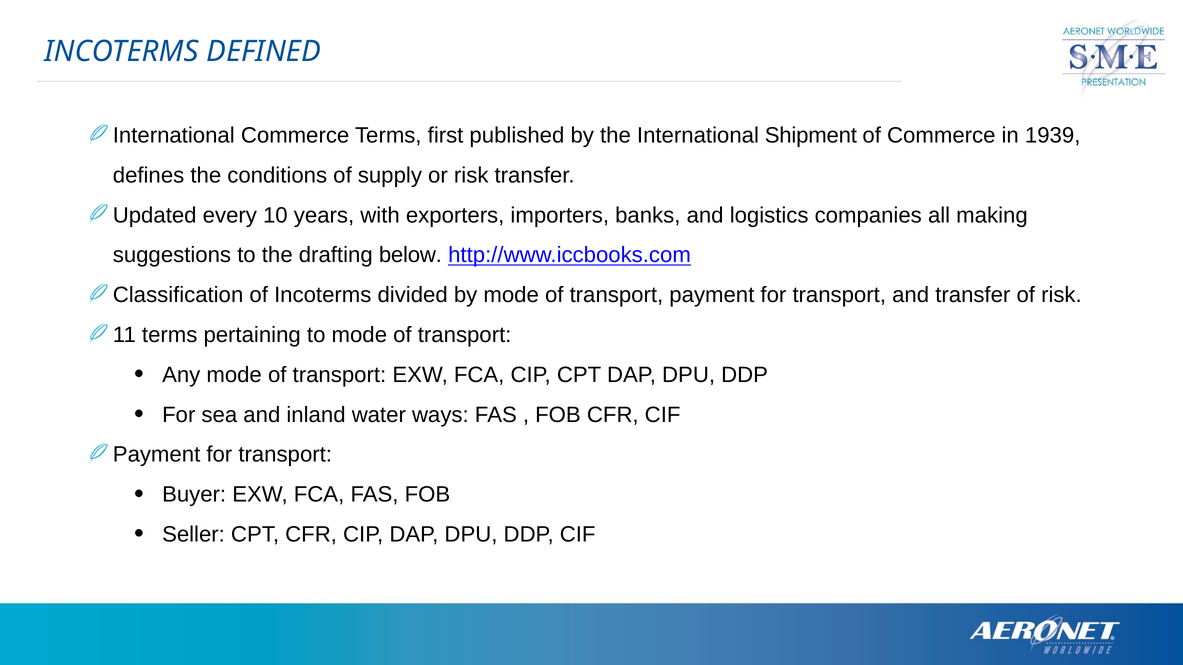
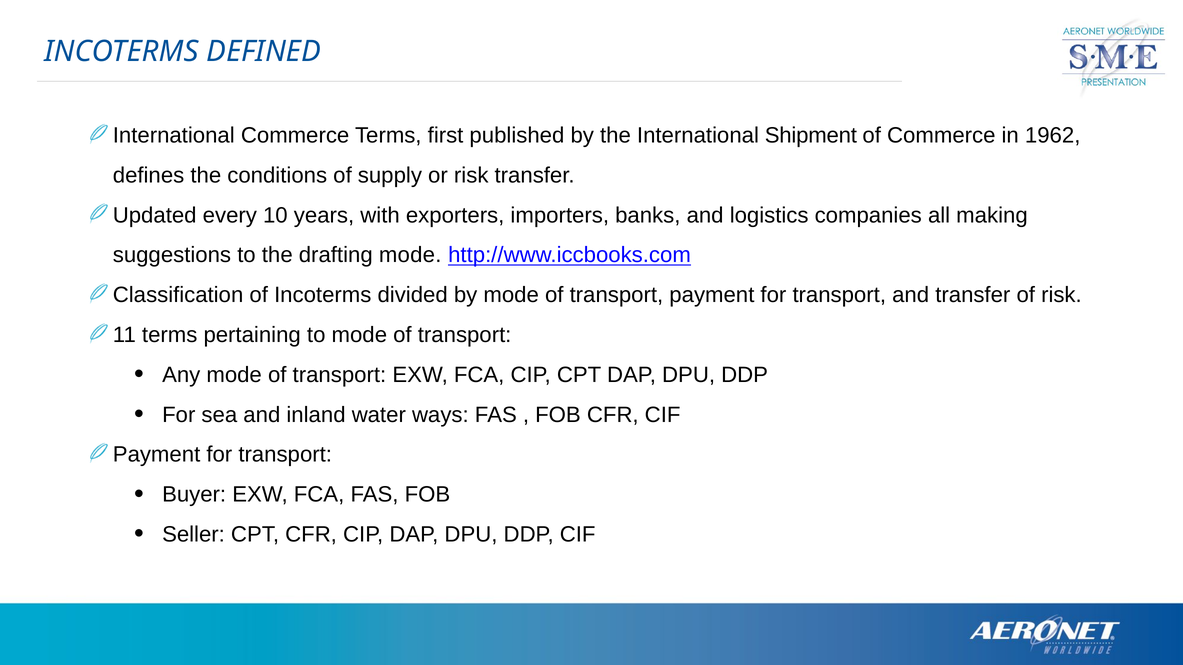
1939: 1939 -> 1962
drafting below: below -> mode
